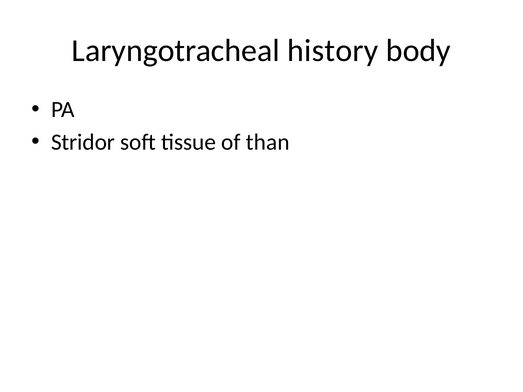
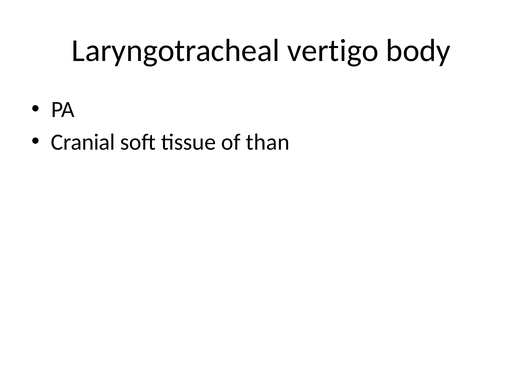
history: history -> vertigo
Stridor: Stridor -> Cranial
